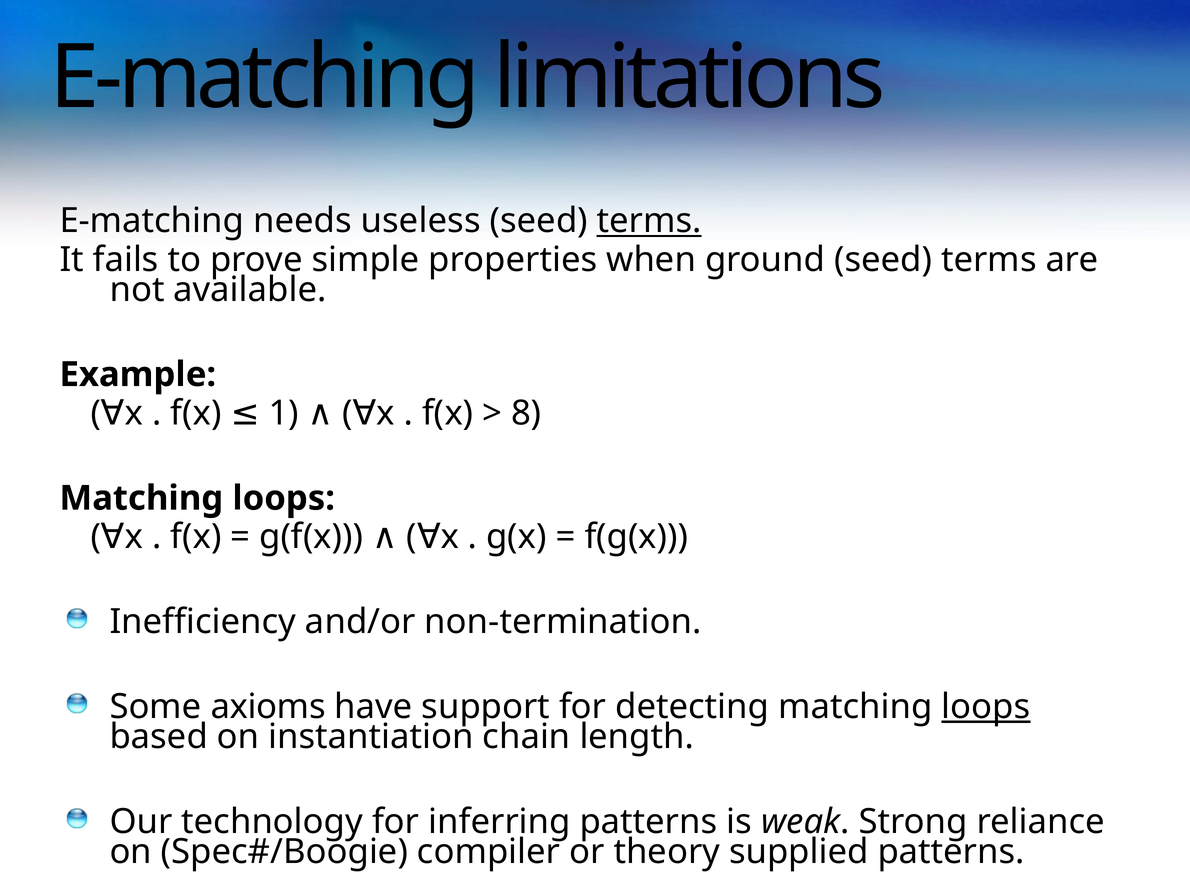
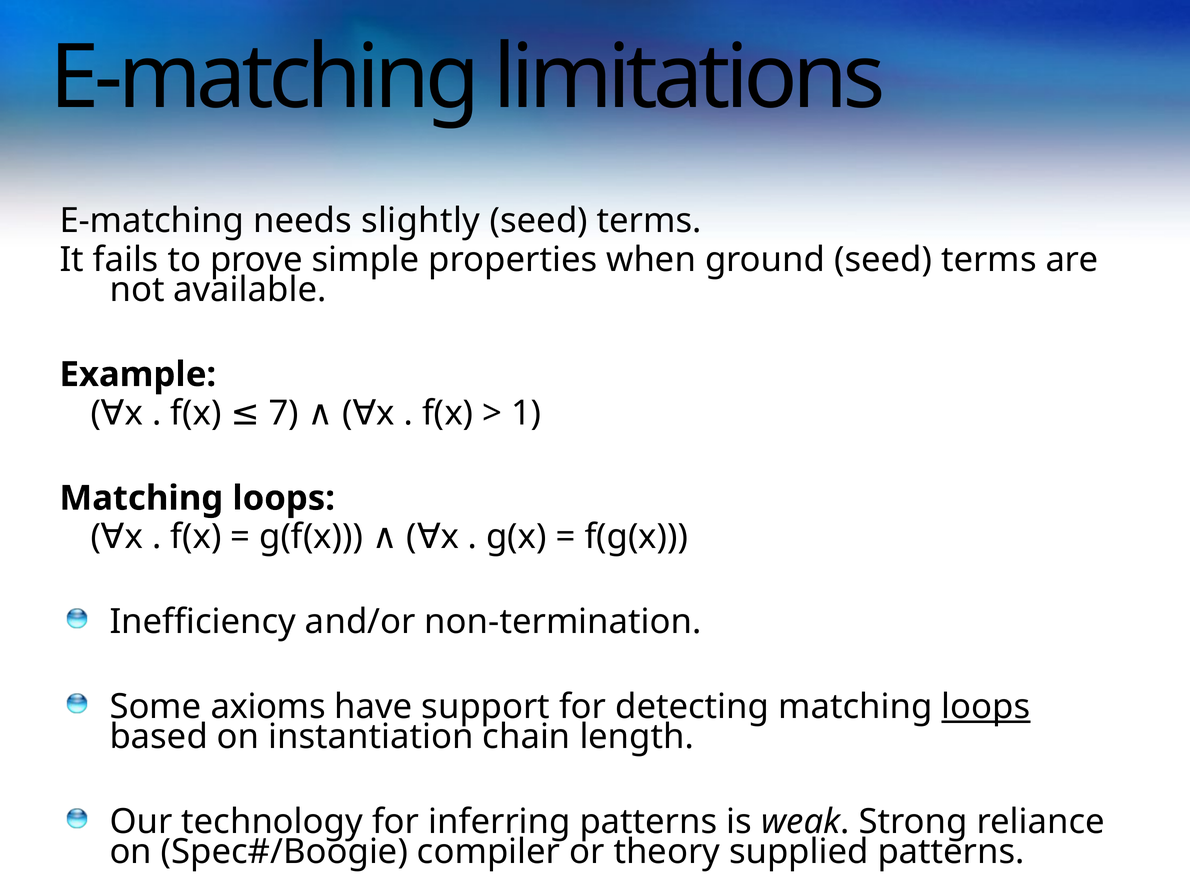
useless: useless -> slightly
terms at (649, 221) underline: present -> none
1: 1 -> 7
8: 8 -> 1
